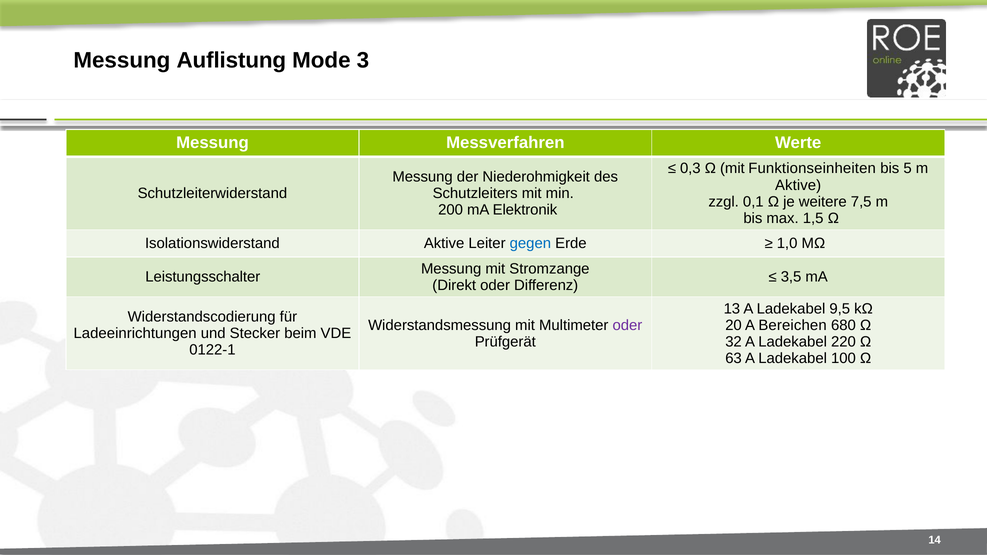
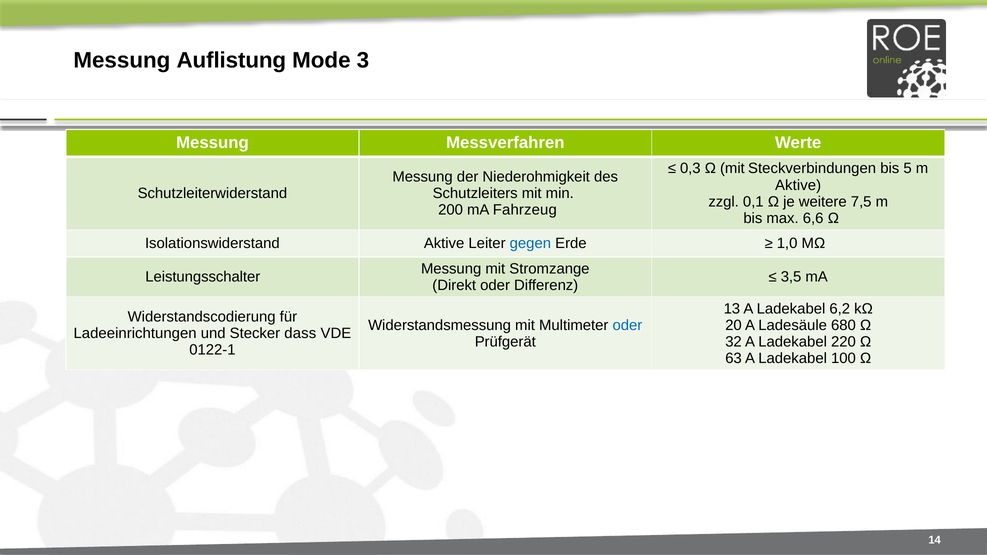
Funktionseinheiten: Funktionseinheiten -> Steckverbindungen
Elektronik: Elektronik -> Fahrzeug
1,5: 1,5 -> 6,6
9,5: 9,5 -> 6,2
oder at (627, 325) colour: purple -> blue
Bereichen: Bereichen -> Ladesäule
beim: beim -> dass
